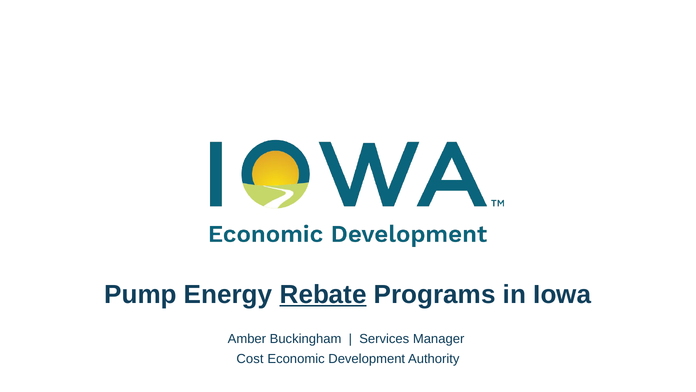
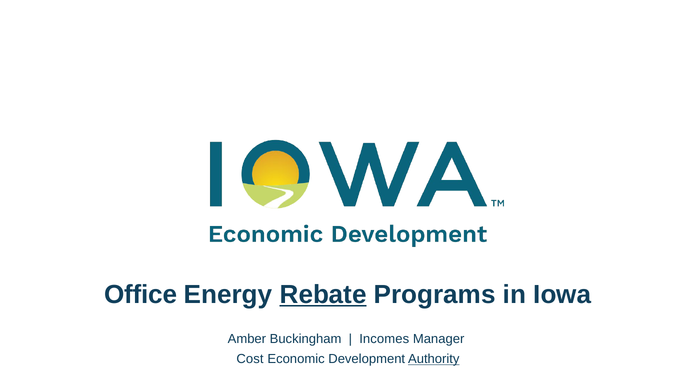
Pump: Pump -> Office
Services: Services -> Incomes
Authority underline: none -> present
